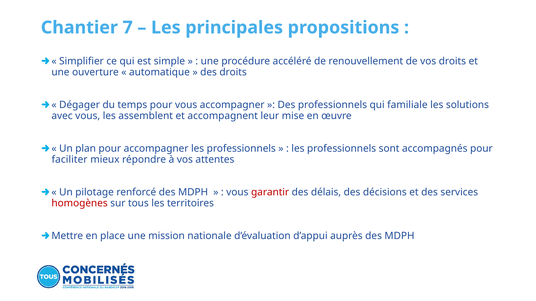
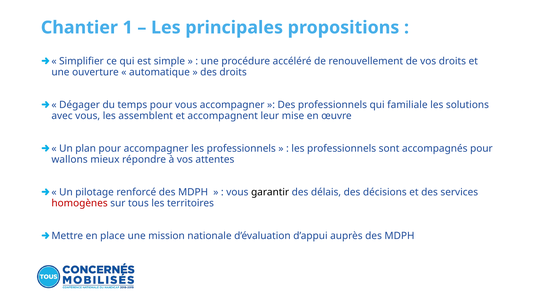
7: 7 -> 1
faciliter: faciliter -> wallons
garantir colour: red -> black
